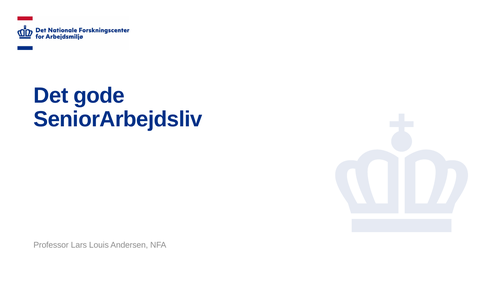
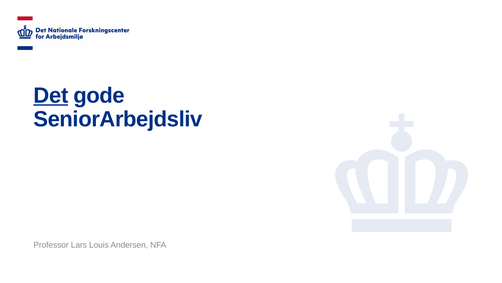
Det underline: none -> present
